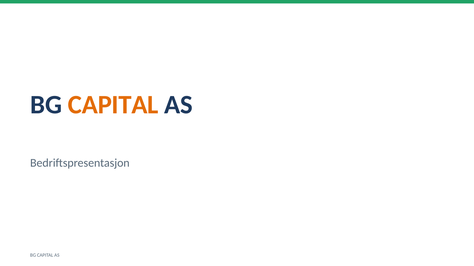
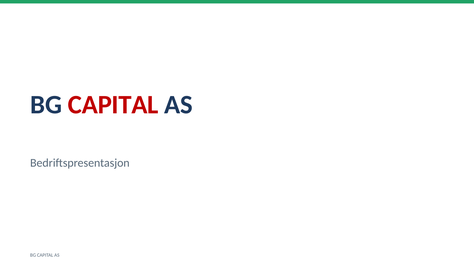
CAPITAL at (113, 105) colour: orange -> red
